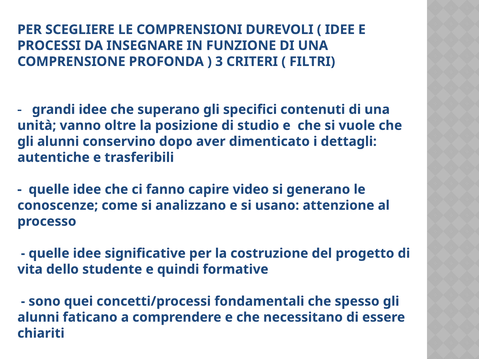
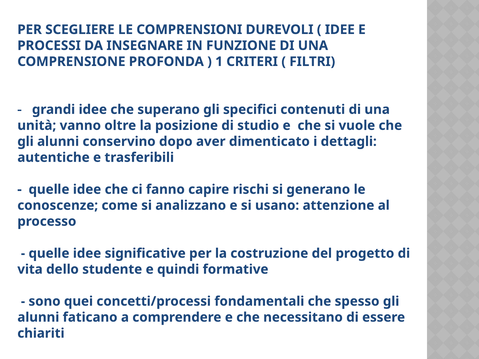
3: 3 -> 1
video: video -> rischi
